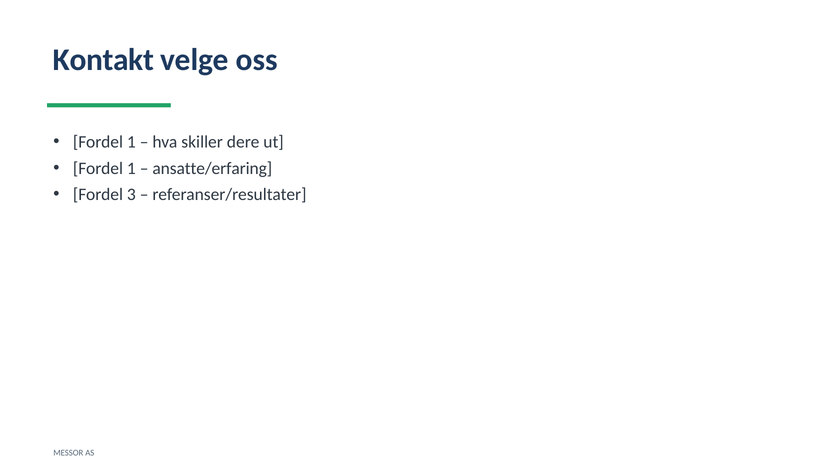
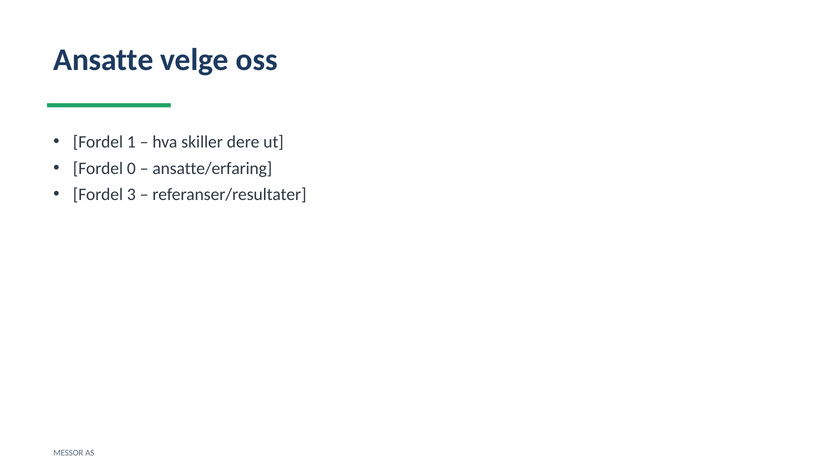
Kontakt: Kontakt -> Ansatte
1 at (131, 168): 1 -> 0
